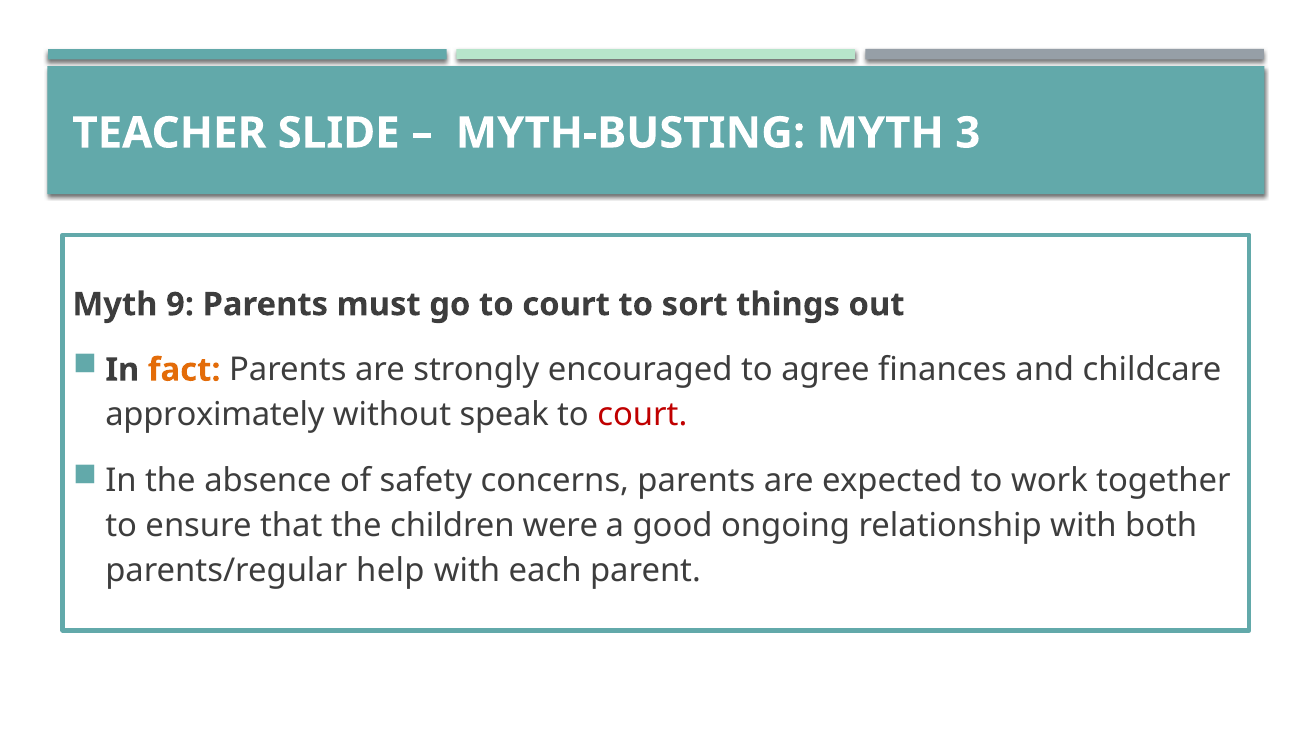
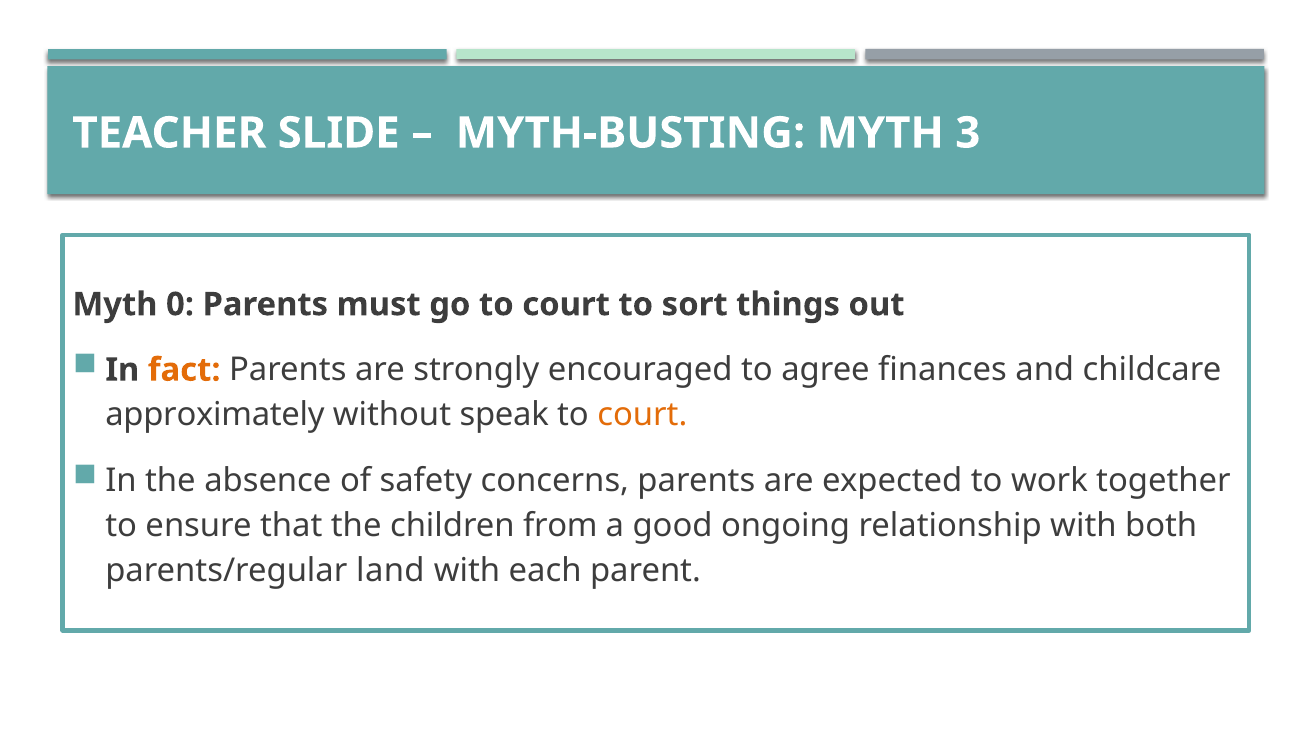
9: 9 -> 0
court at (642, 415) colour: red -> orange
were: were -> from
help: help -> land
